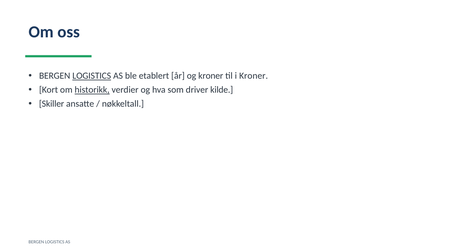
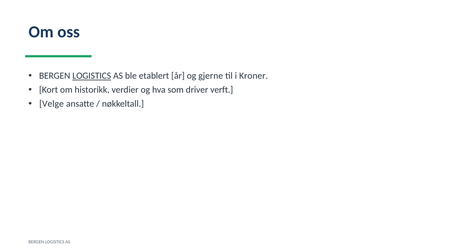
og kroner: kroner -> gjerne
historikk underline: present -> none
kilde: kilde -> verft
Skiller: Skiller -> Velge
